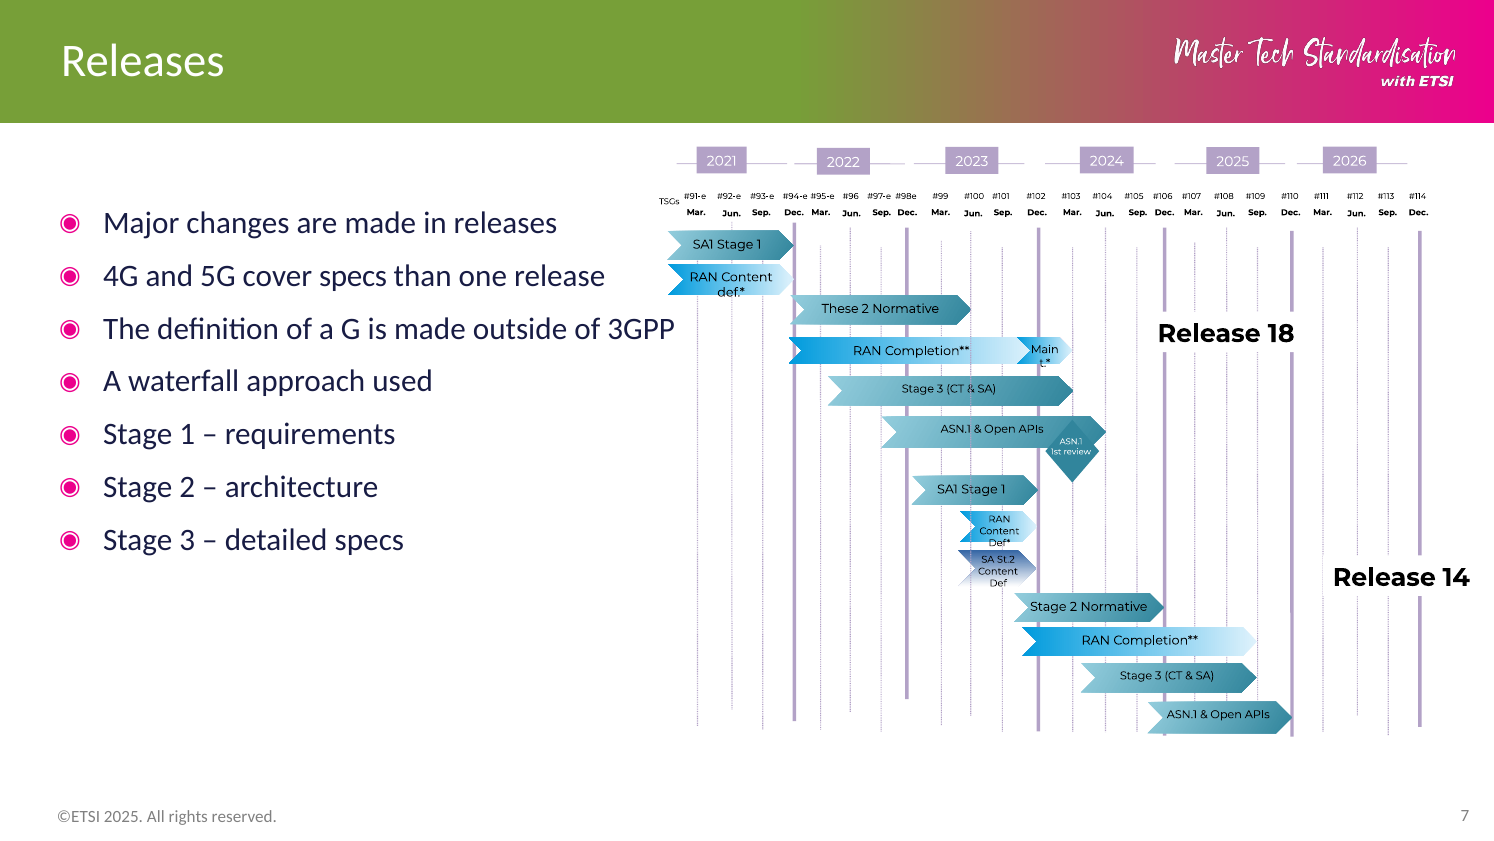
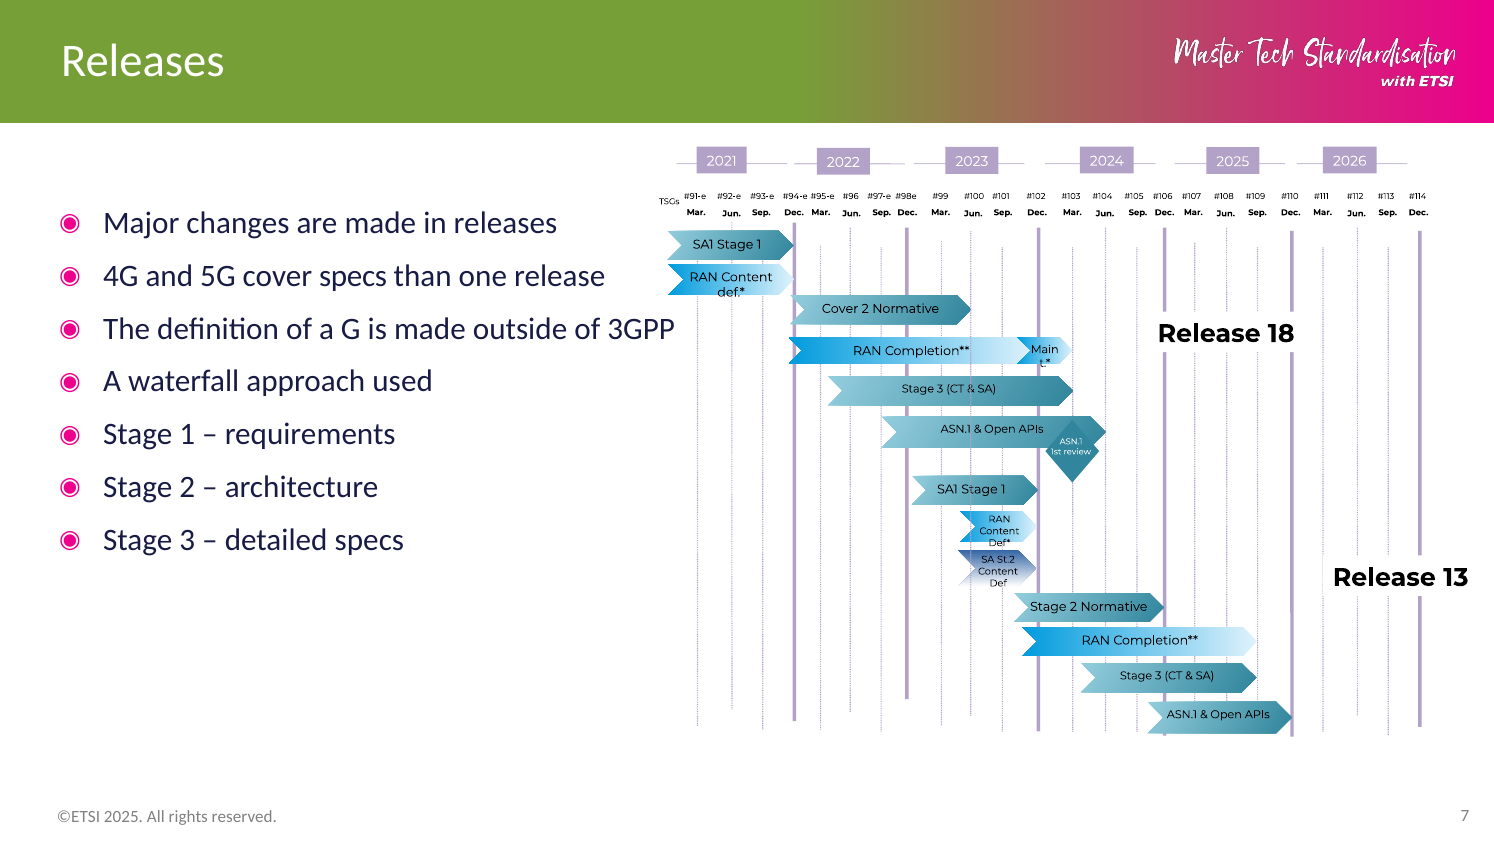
These at (840, 308): These -> Cover
14: 14 -> 13
